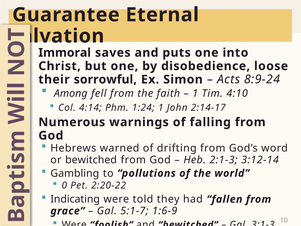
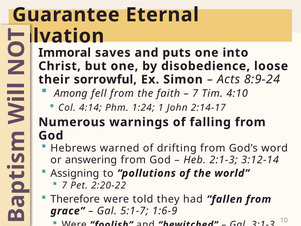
1 at (195, 93): 1 -> 7
or bewitched: bewitched -> answering
Gambling: Gambling -> Assigning
0 at (64, 185): 0 -> 7
Indicating: Indicating -> Therefore
